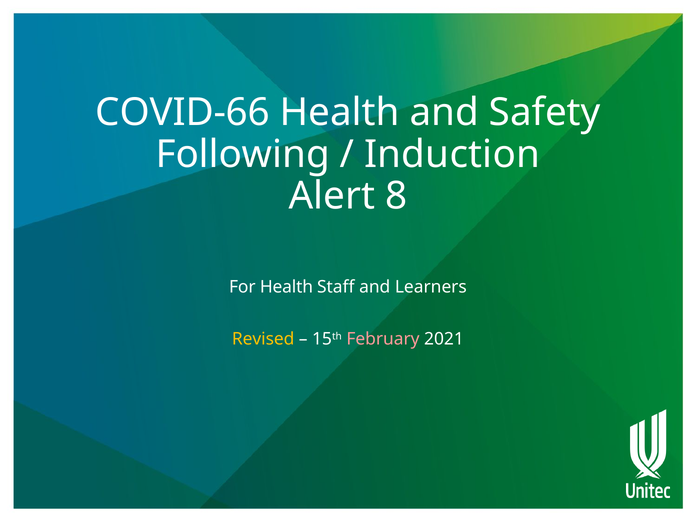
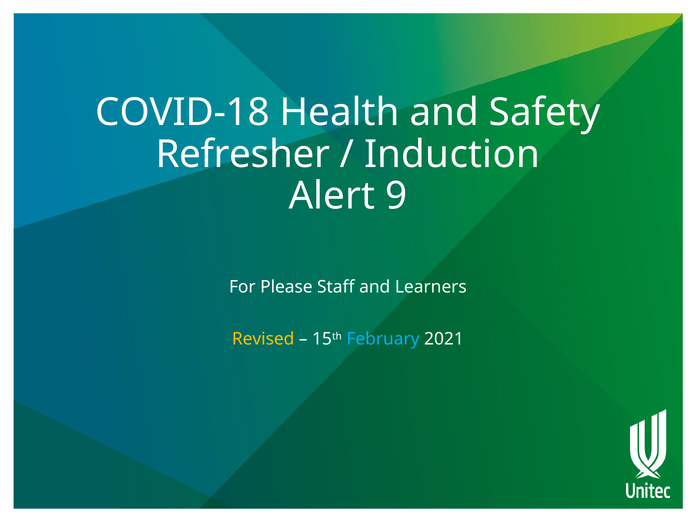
COVID-66: COVID-66 -> COVID-18
Following: Following -> Refresher
8: 8 -> 9
For Health: Health -> Please
February colour: pink -> light blue
